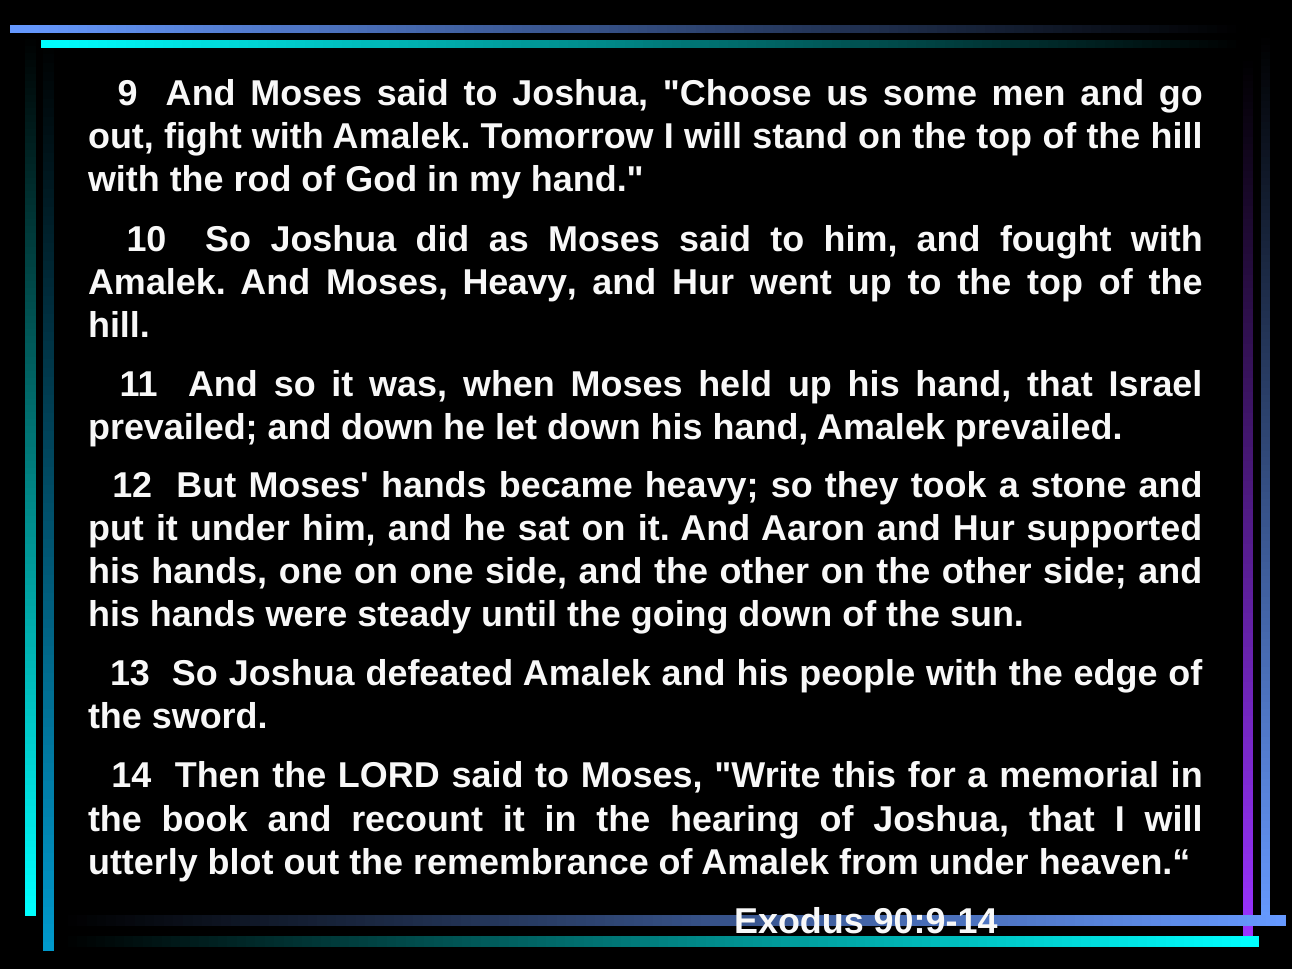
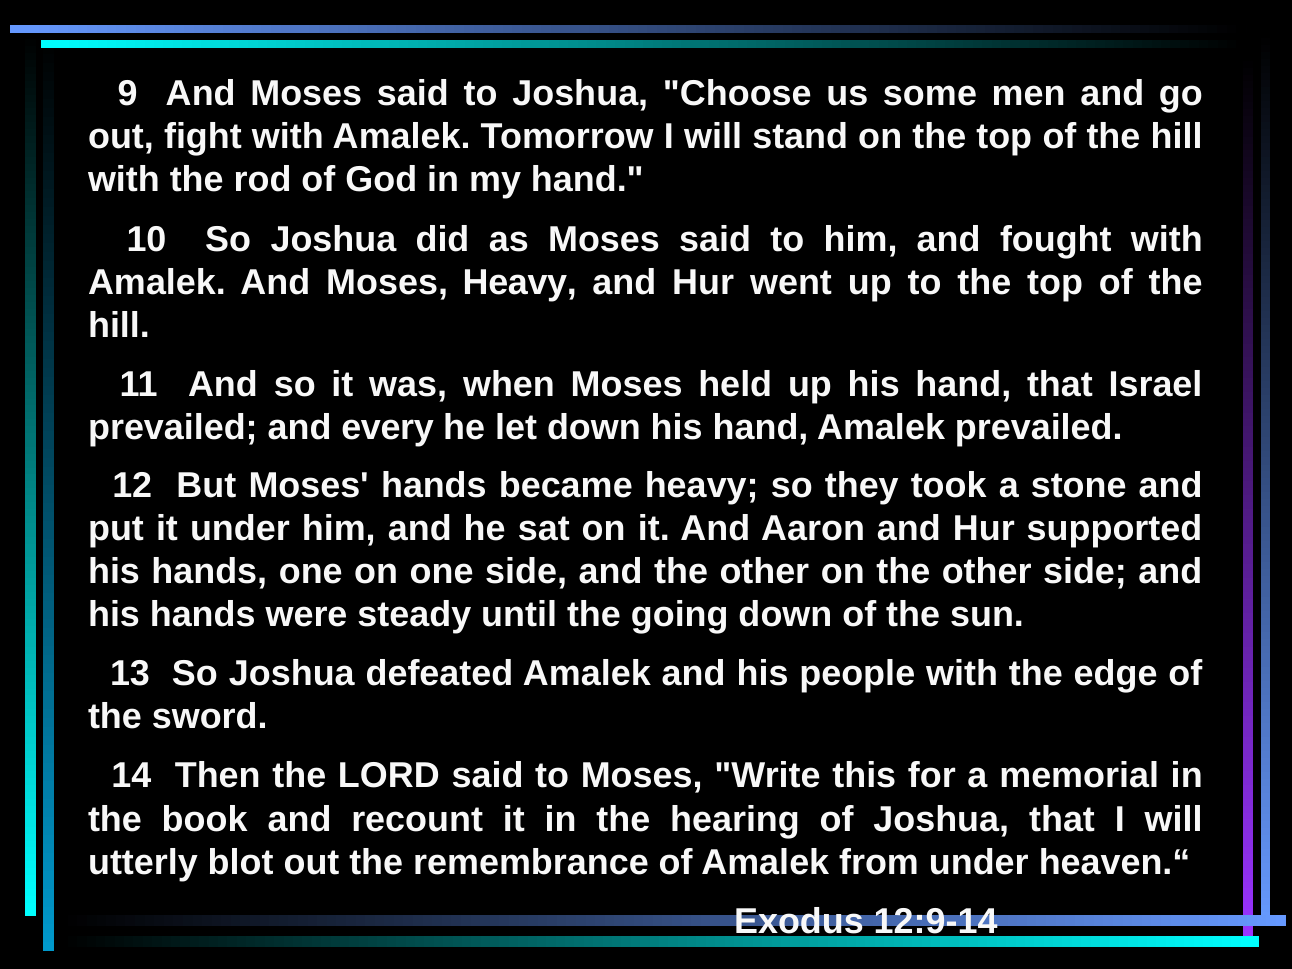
and down: down -> every
90:9-14: 90:9-14 -> 12:9-14
